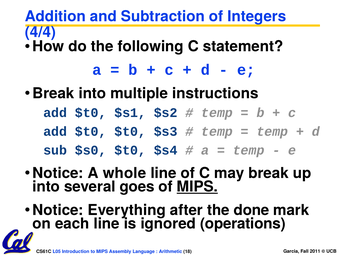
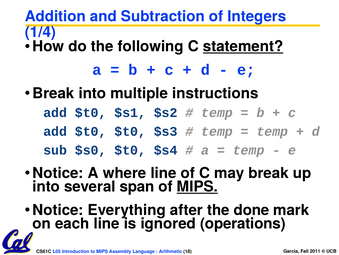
4/4: 4/4 -> 1/4
statement underline: none -> present
whole: whole -> where
goes: goes -> span
